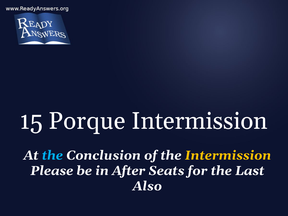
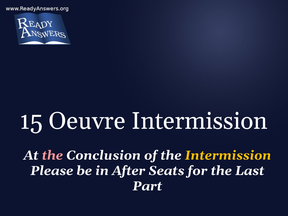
Porque: Porque -> Oeuvre
the at (52, 155) colour: light blue -> pink
Also: Also -> Part
